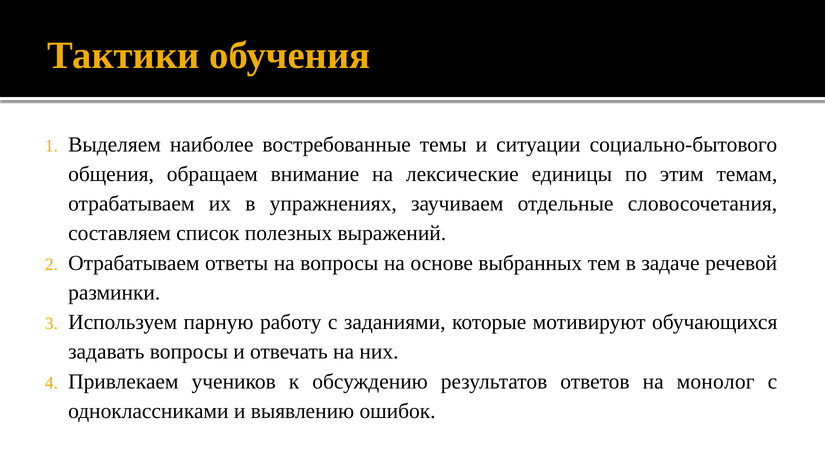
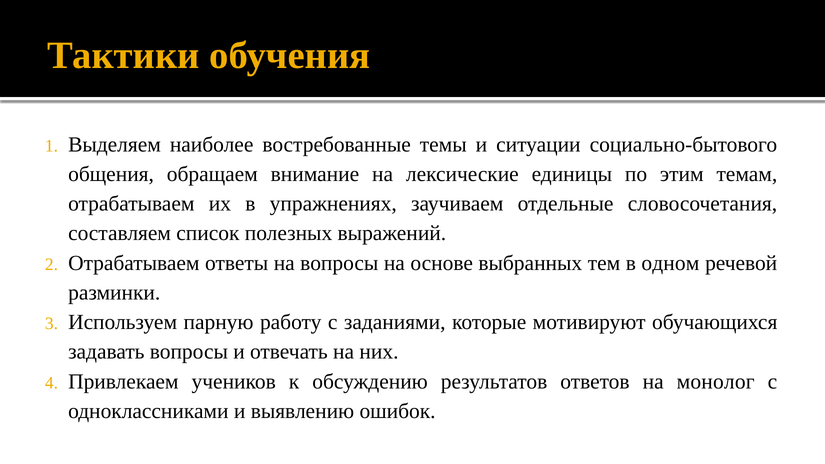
задаче: задаче -> одном
